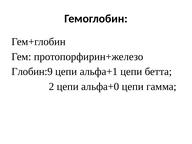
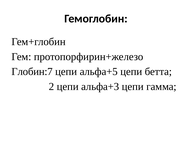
Глобин:9: Глобин:9 -> Глобин:7
альфа+1: альфа+1 -> альфа+5
альфа+0: альфа+0 -> альфа+3
